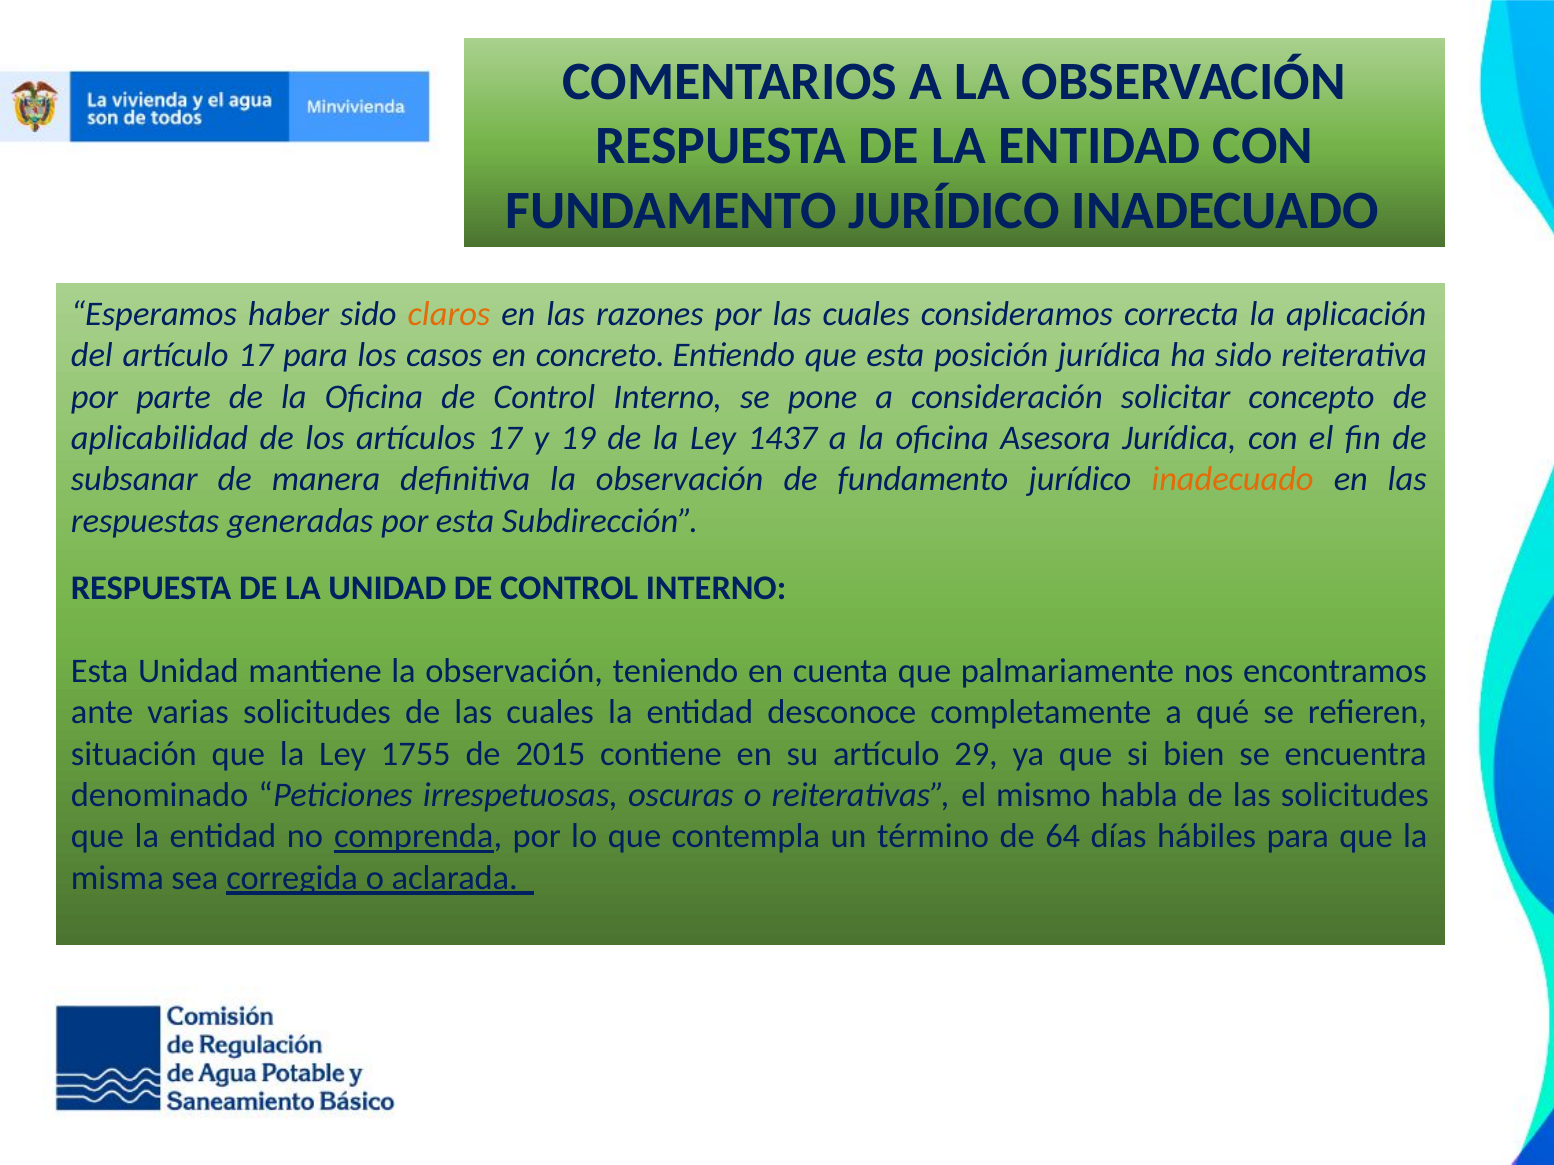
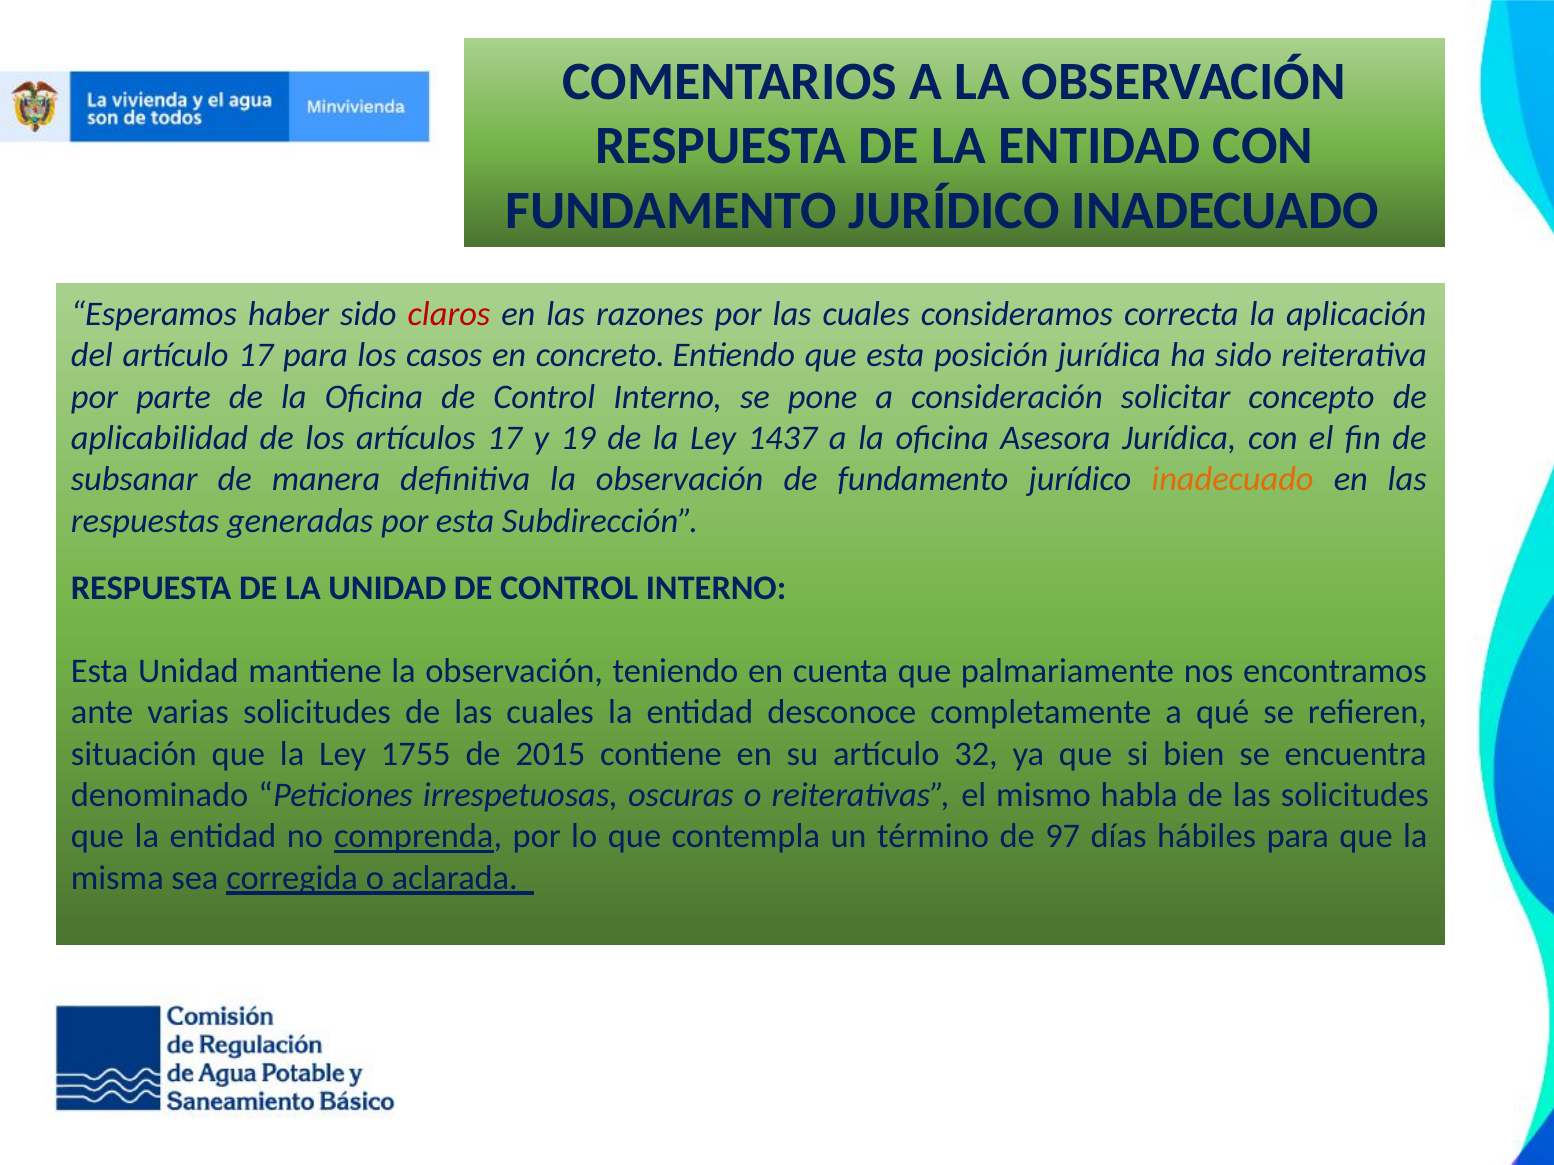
claros colour: orange -> red
29: 29 -> 32
64: 64 -> 97
